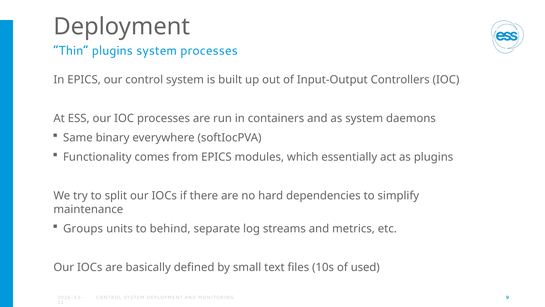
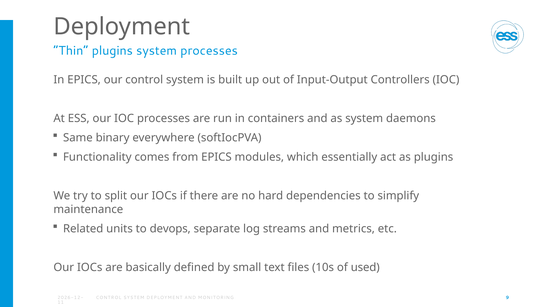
Groups: Groups -> Related
behind: behind -> devops
